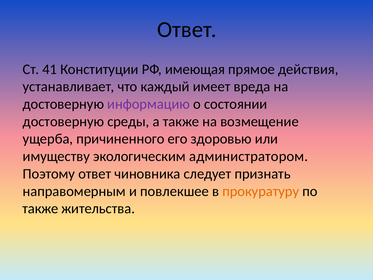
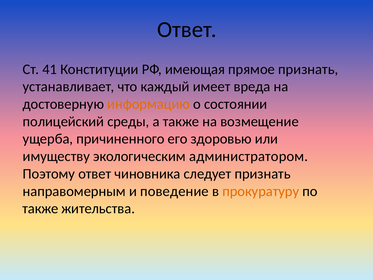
прямое действия: действия -> признать
информацию colour: purple -> orange
достоверную at (63, 121): достоверную -> полицейский
повлекшее: повлекшее -> поведение
